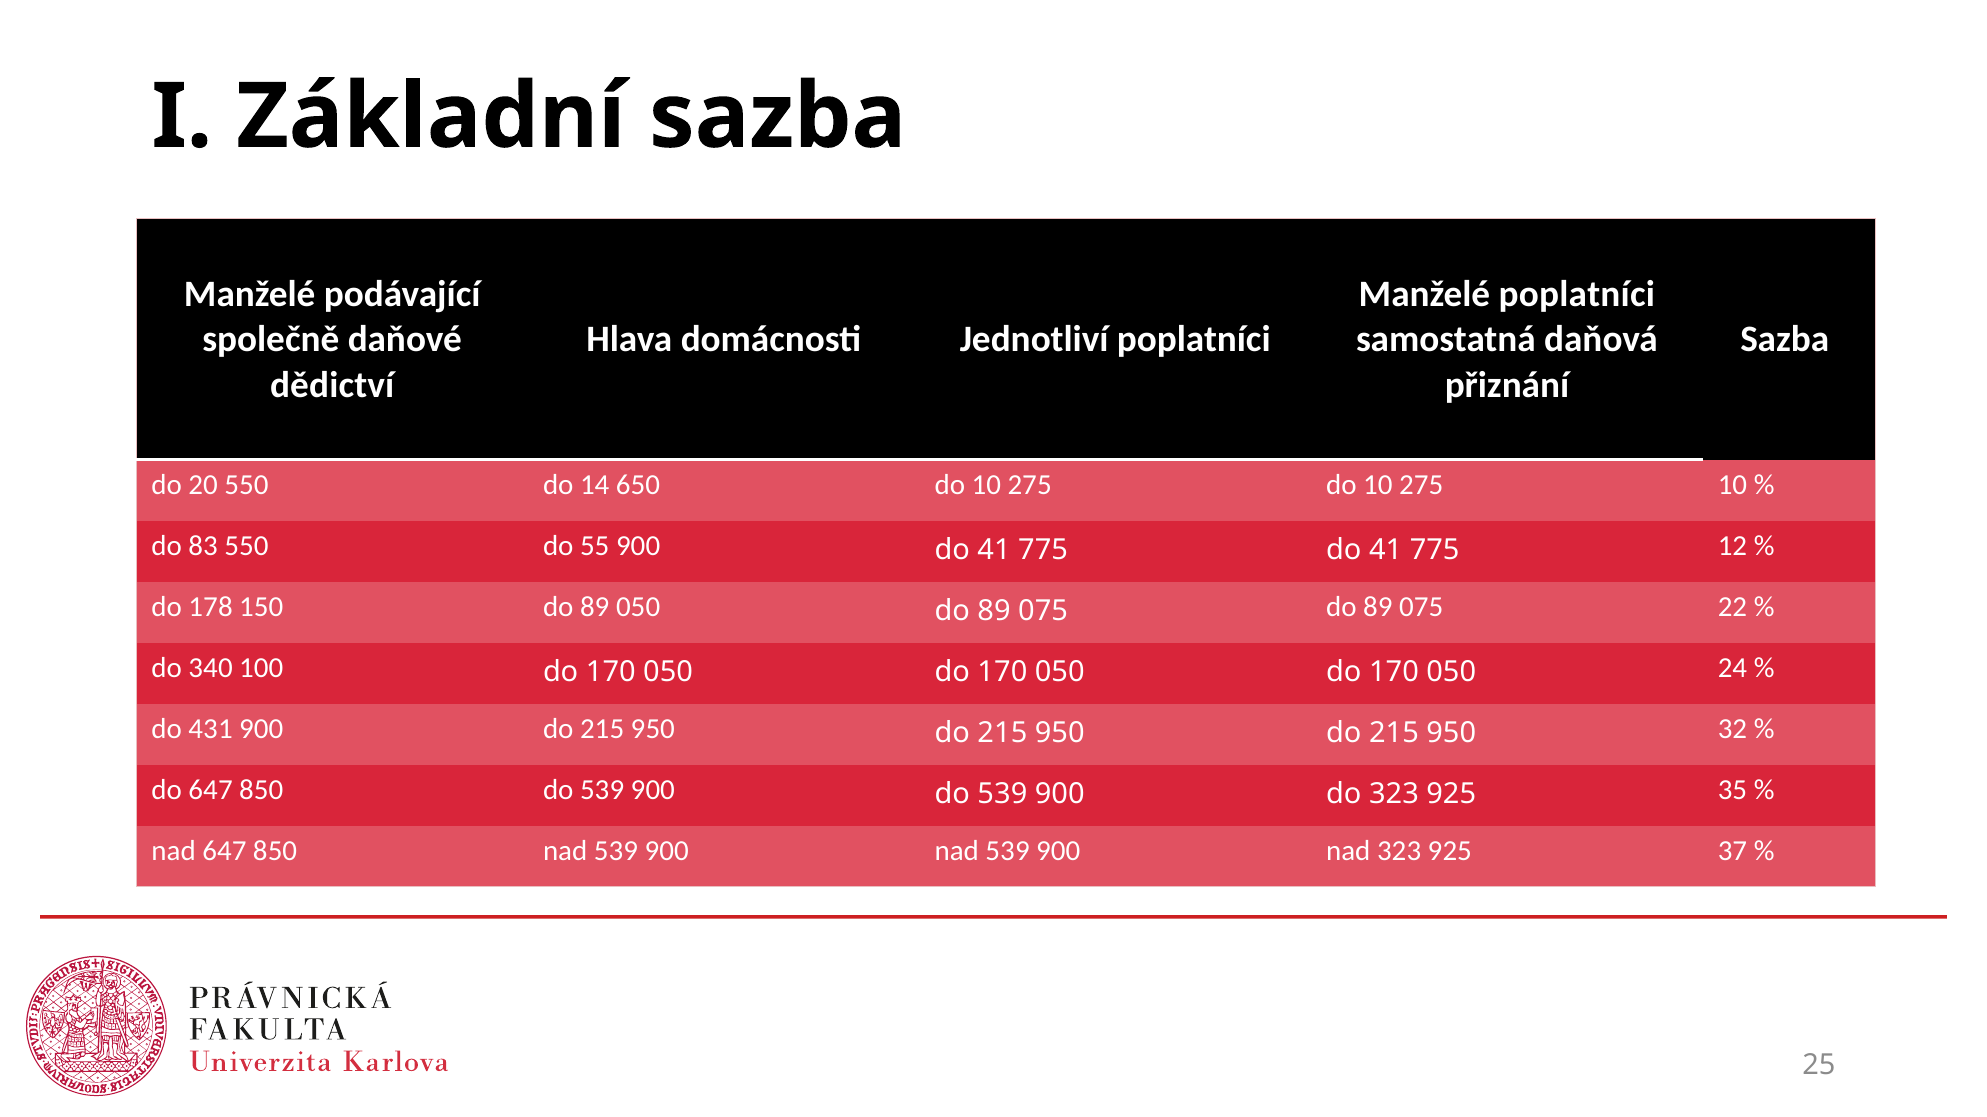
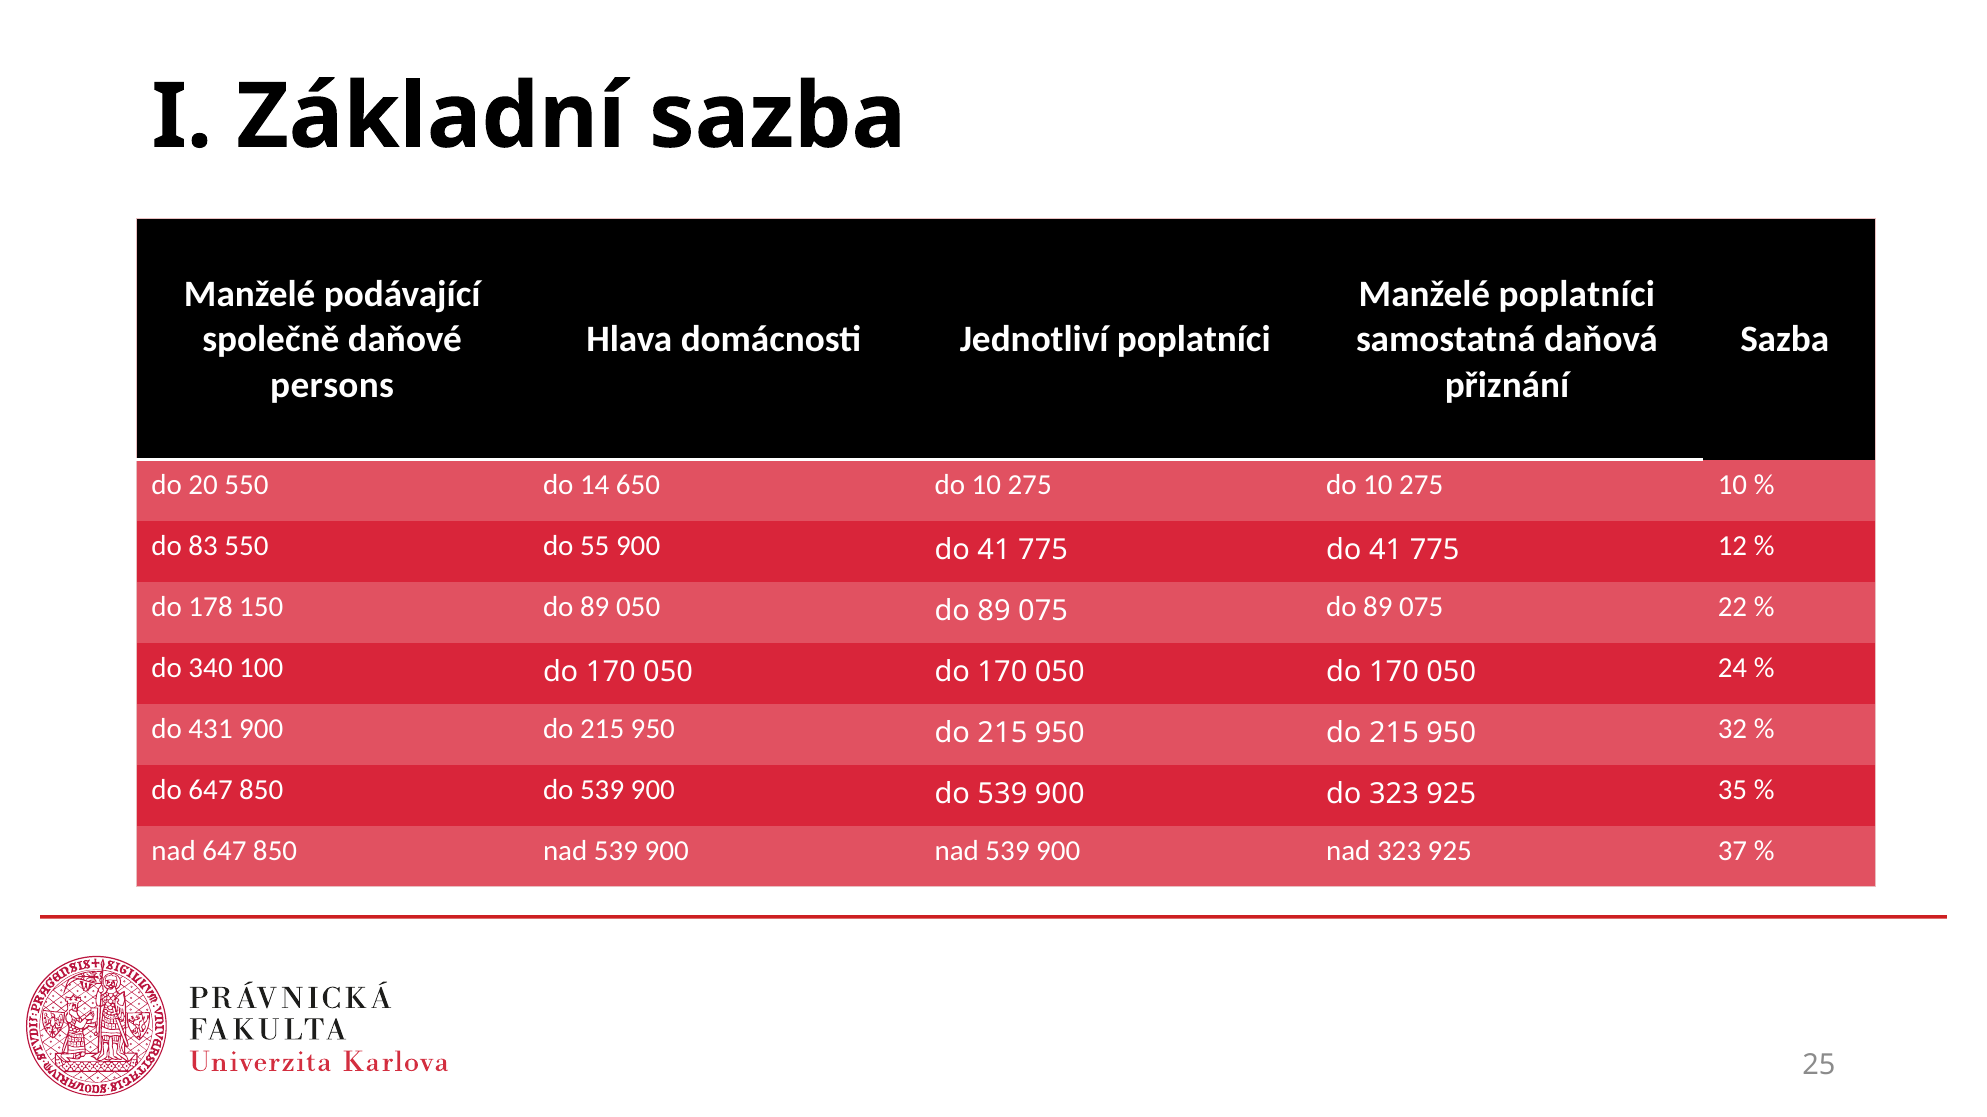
dědictví: dědictví -> persons
